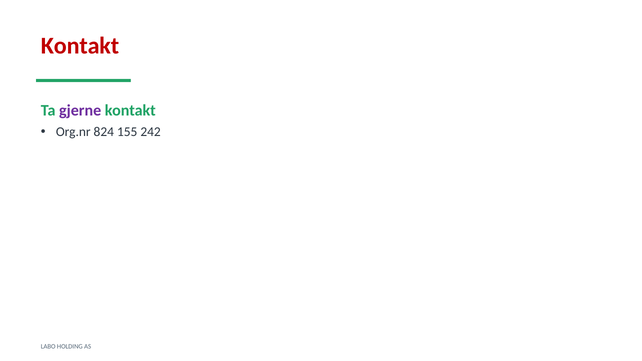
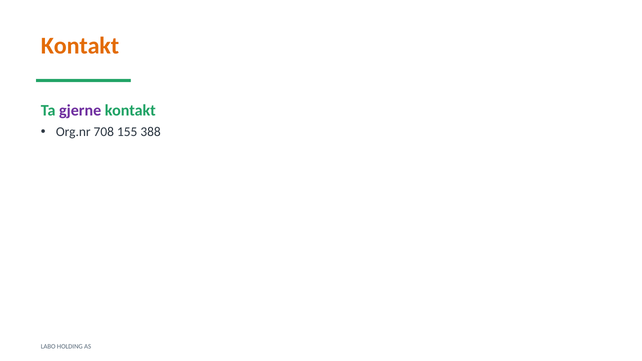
Kontakt at (80, 46) colour: red -> orange
824: 824 -> 708
242: 242 -> 388
